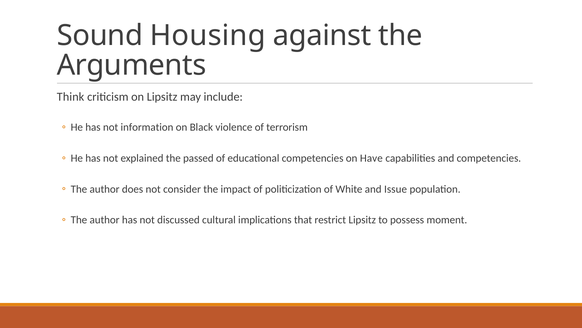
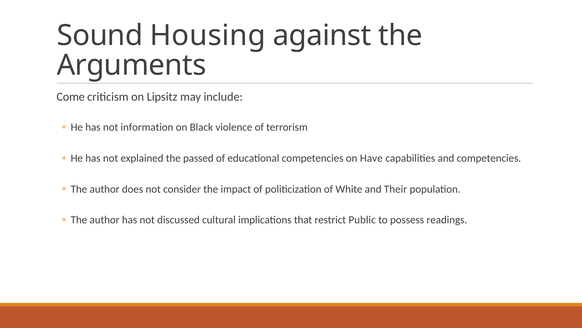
Think: Think -> Come
Issue: Issue -> Their
restrict Lipsitz: Lipsitz -> Public
moment: moment -> readings
